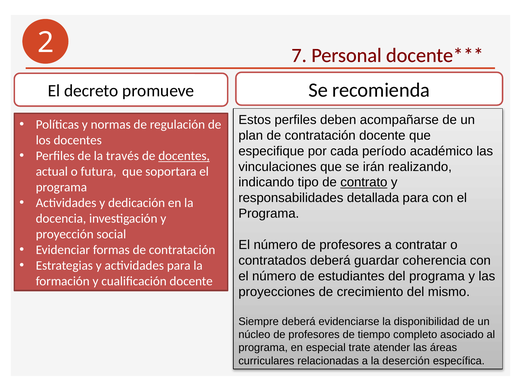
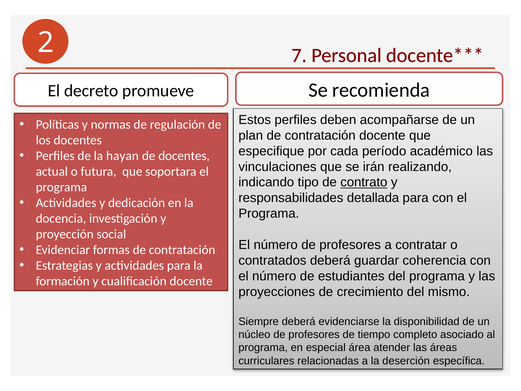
través: través -> hayan
docentes at (184, 156) underline: present -> none
trate: trate -> área
